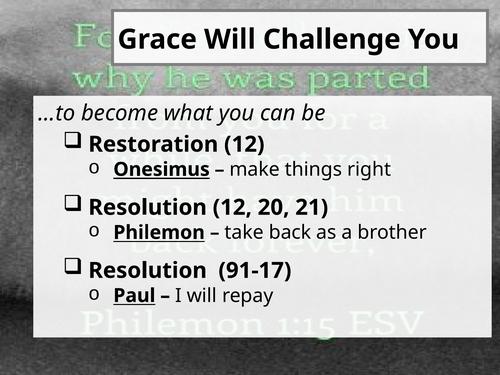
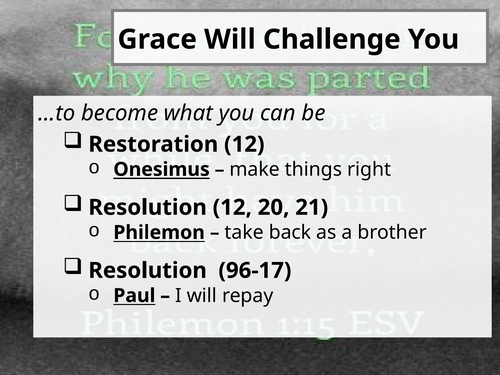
91-17: 91-17 -> 96-17
